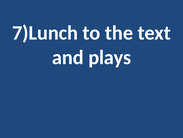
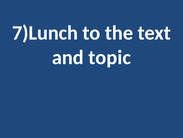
plays: plays -> topic
